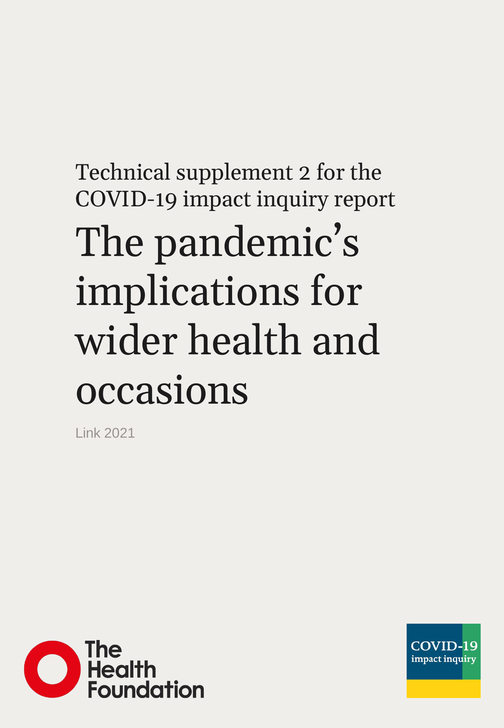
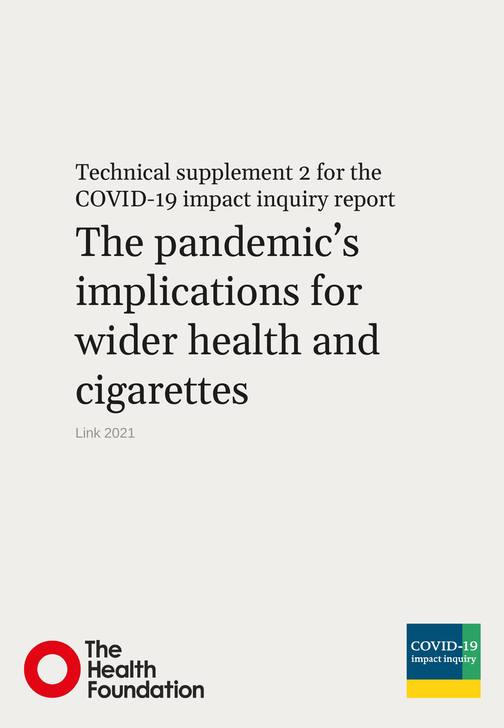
occasions: occasions -> cigarettes
